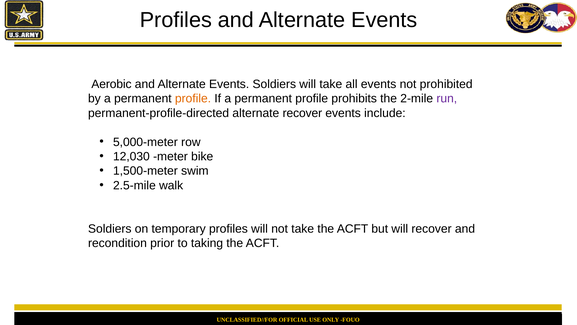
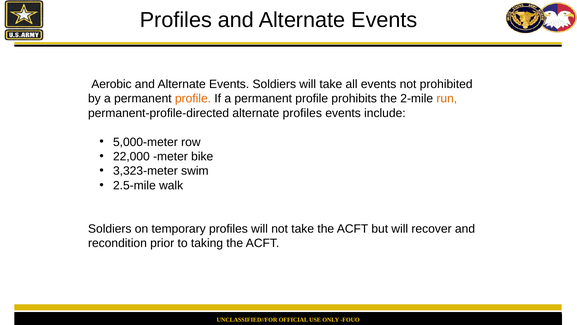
run colour: purple -> orange
alternate recover: recover -> profiles
12,030: 12,030 -> 22,000
1,500-meter: 1,500-meter -> 3,323-meter
